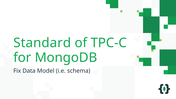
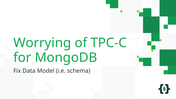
Standard: Standard -> Worrying
